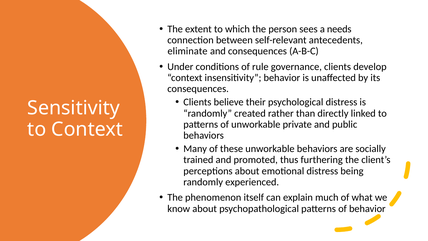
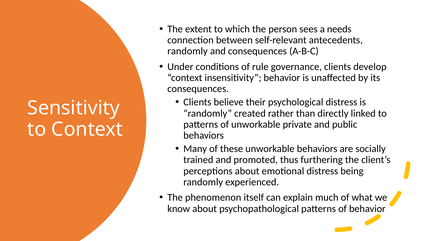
eliminate at (188, 51): eliminate -> randomly
